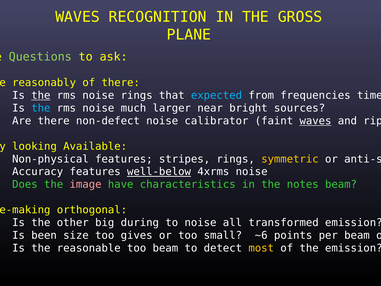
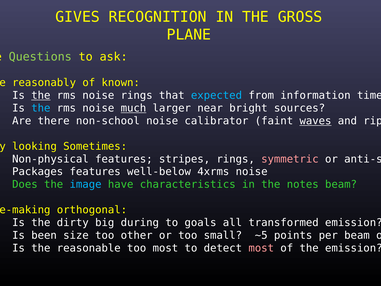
WAVES at (78, 17): WAVES -> GIVES
of there: there -> known
frequencies: frequencies -> information
much underline: none -> present
non-defect: non-defect -> non-school
Available: Available -> Sometimes
symmetric colour: yellow -> pink
Accuracy: Accuracy -> Packages
well-below underline: present -> none
image colour: pink -> light blue
other: other -> dirty
to noise: noise -> goals
gives: gives -> other
~6: ~6 -> ~5
too beam: beam -> most
most at (261, 248) colour: yellow -> pink
